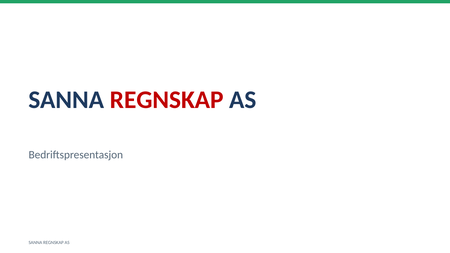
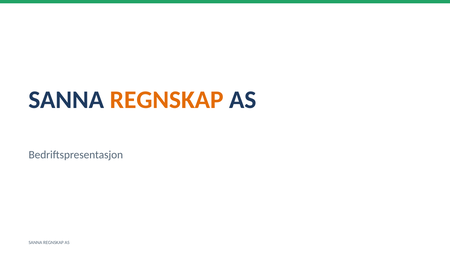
REGNSKAP at (167, 100) colour: red -> orange
